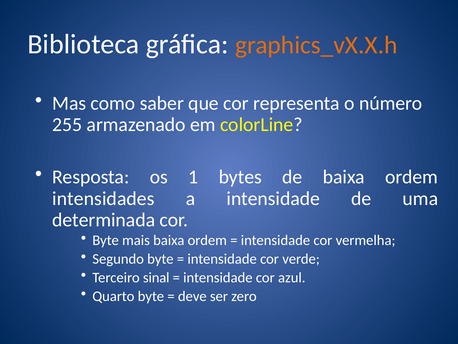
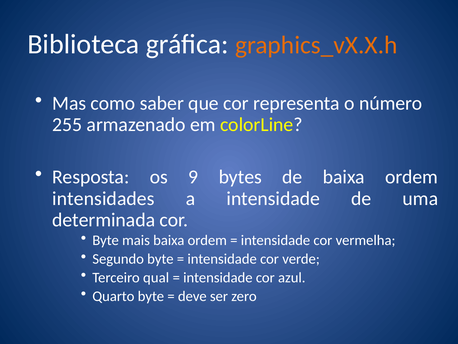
1: 1 -> 9
sinal: sinal -> qual
